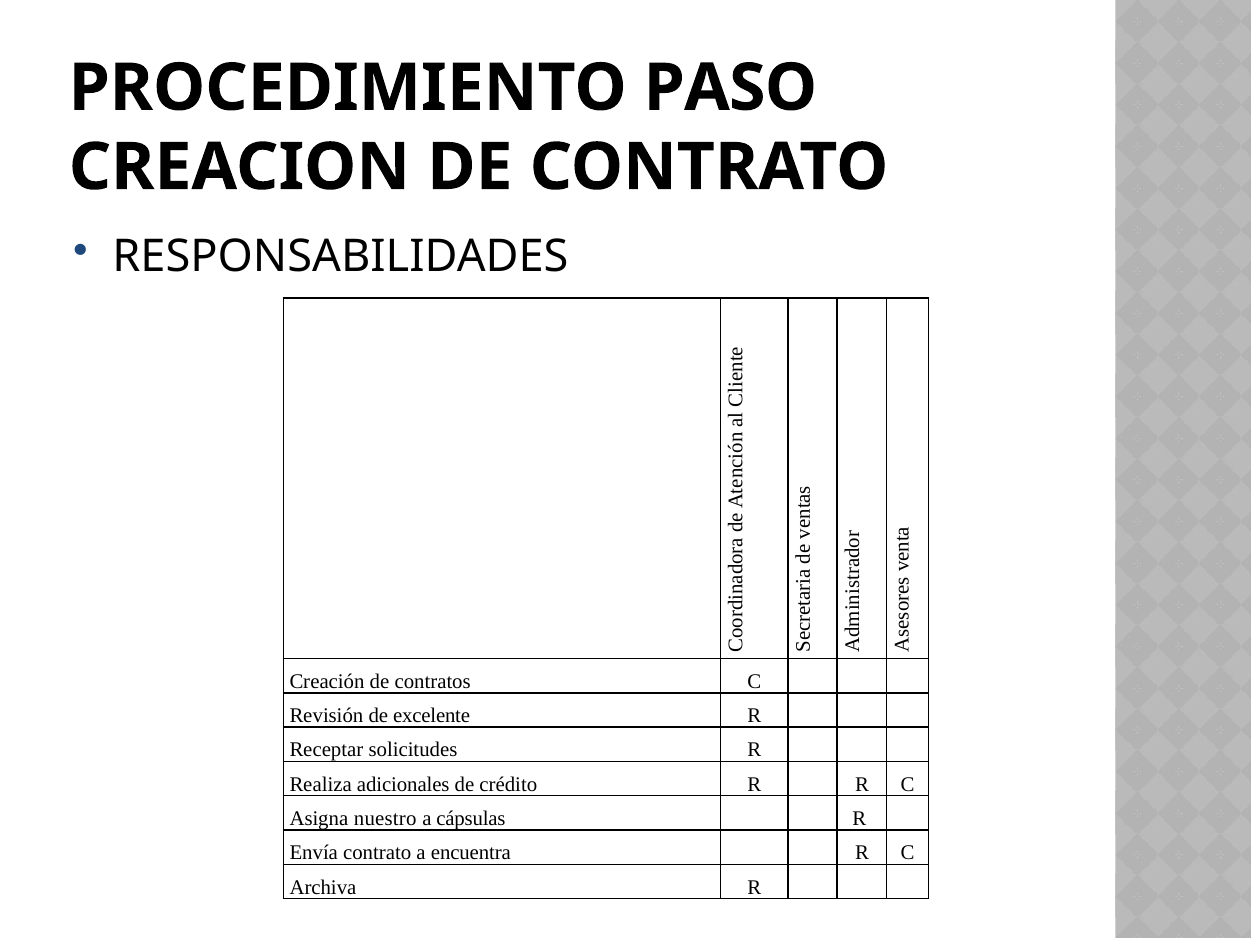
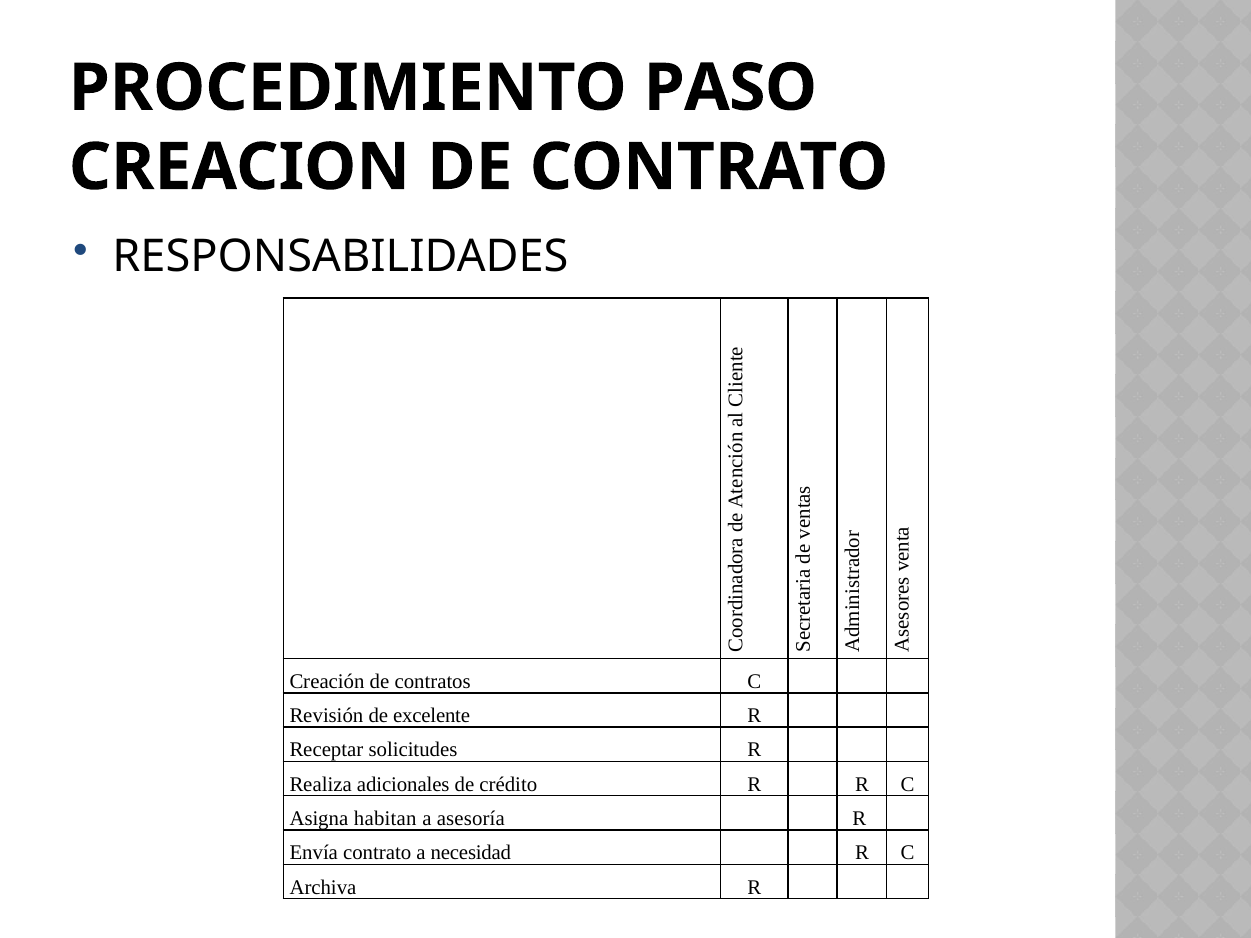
nuestro: nuestro -> habitan
cápsulas: cápsulas -> asesoría
encuentra: encuentra -> necesidad
